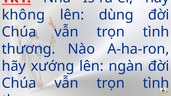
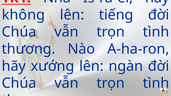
dùng: dùng -> tiếng
